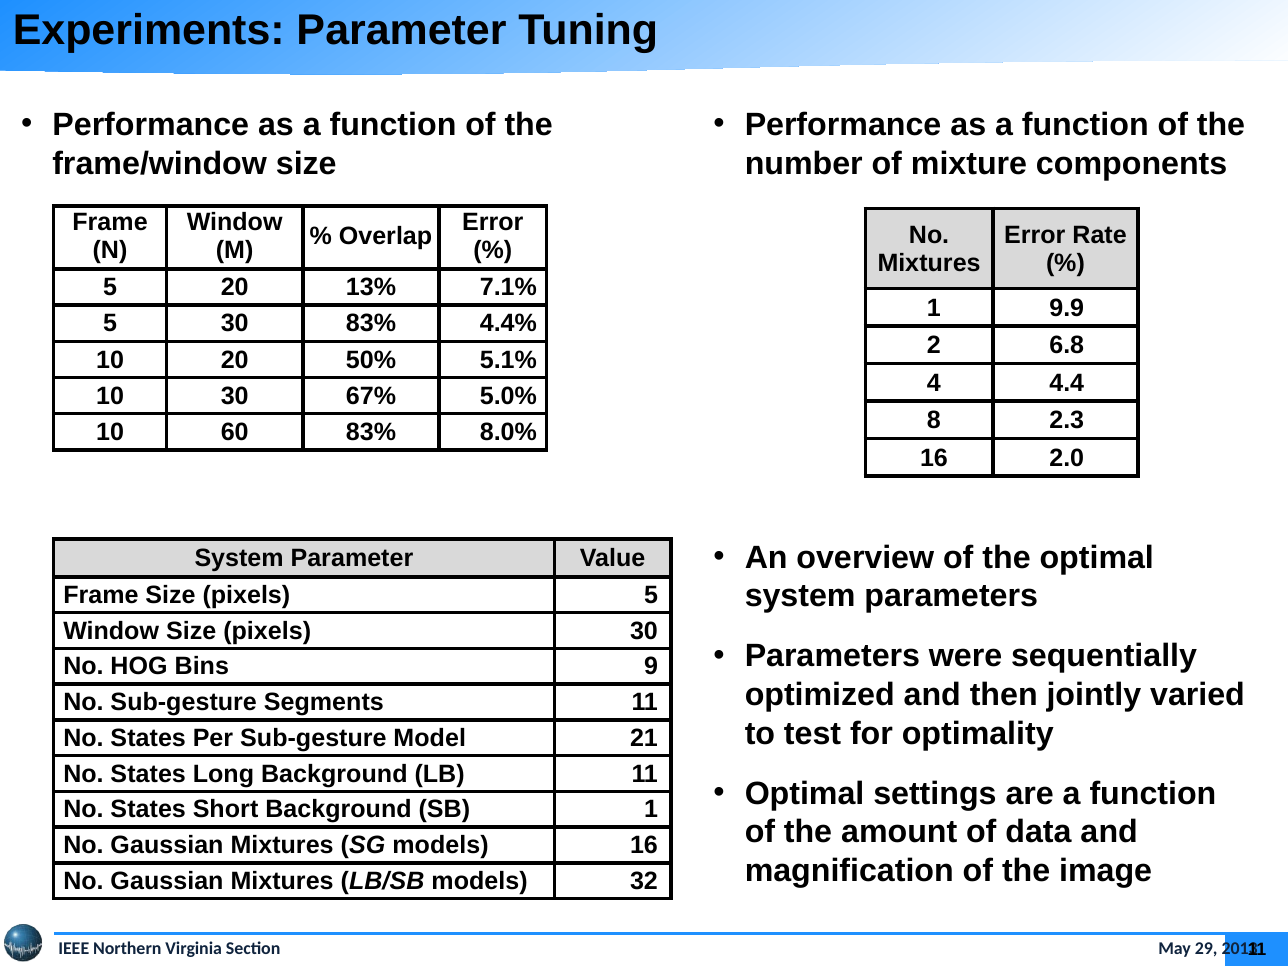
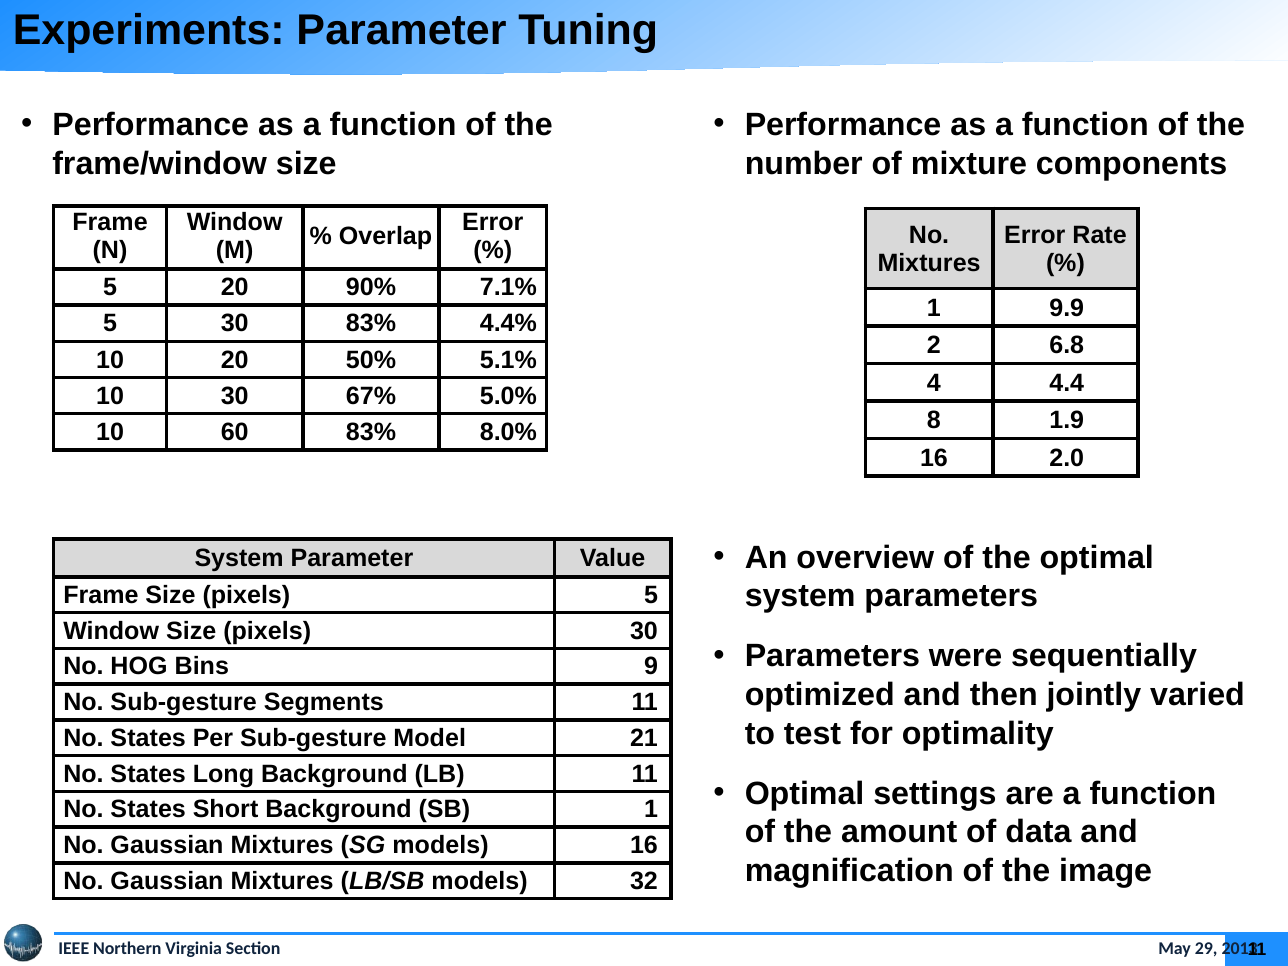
13%: 13% -> 90%
2.3: 2.3 -> 1.9
